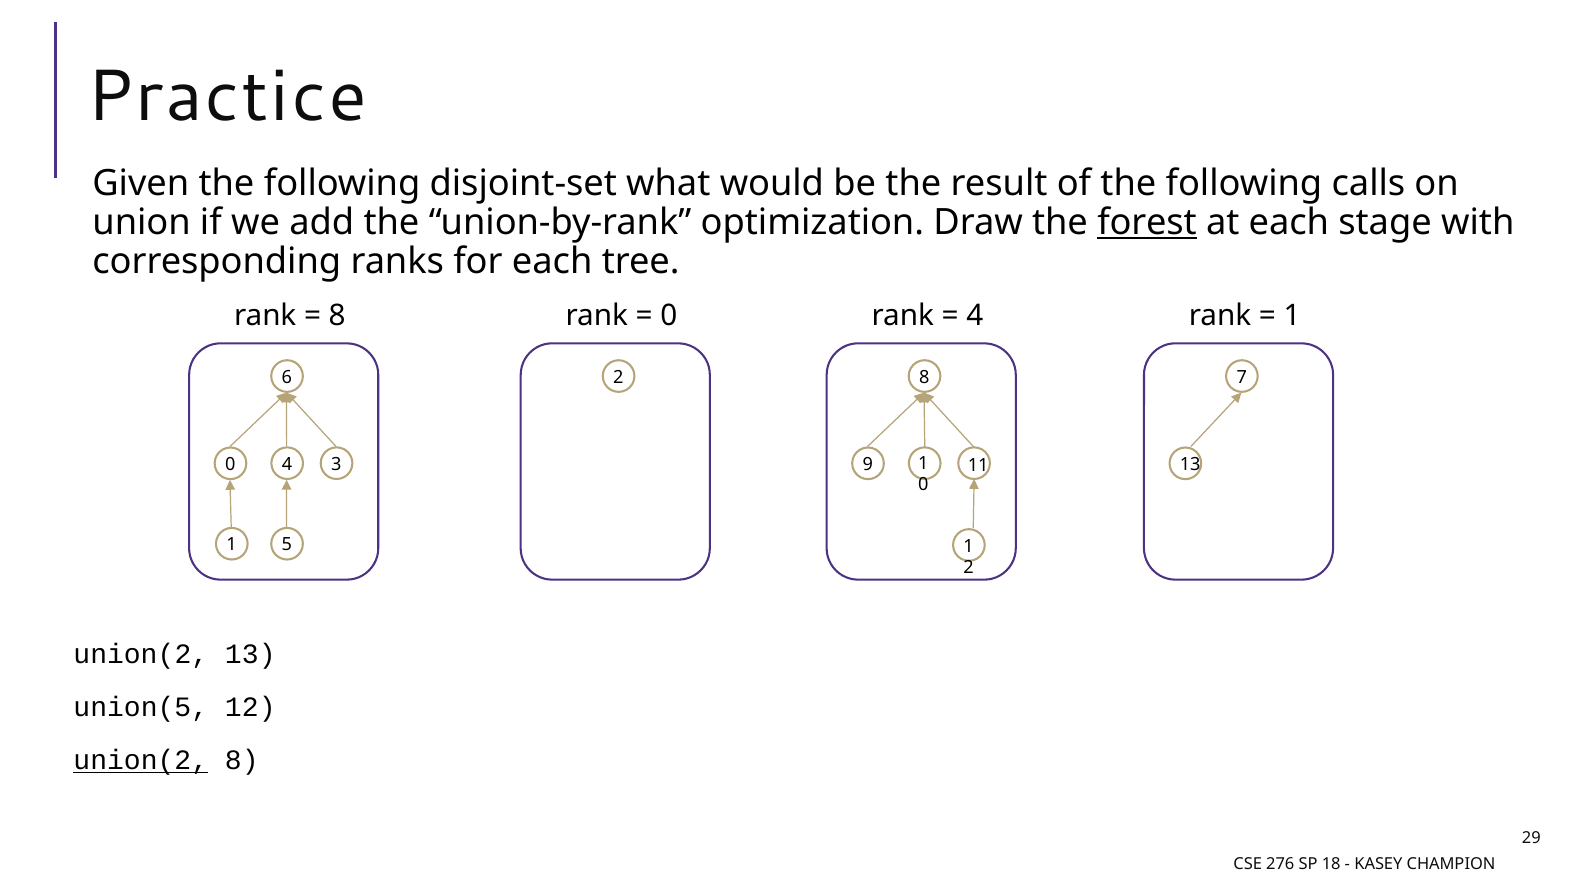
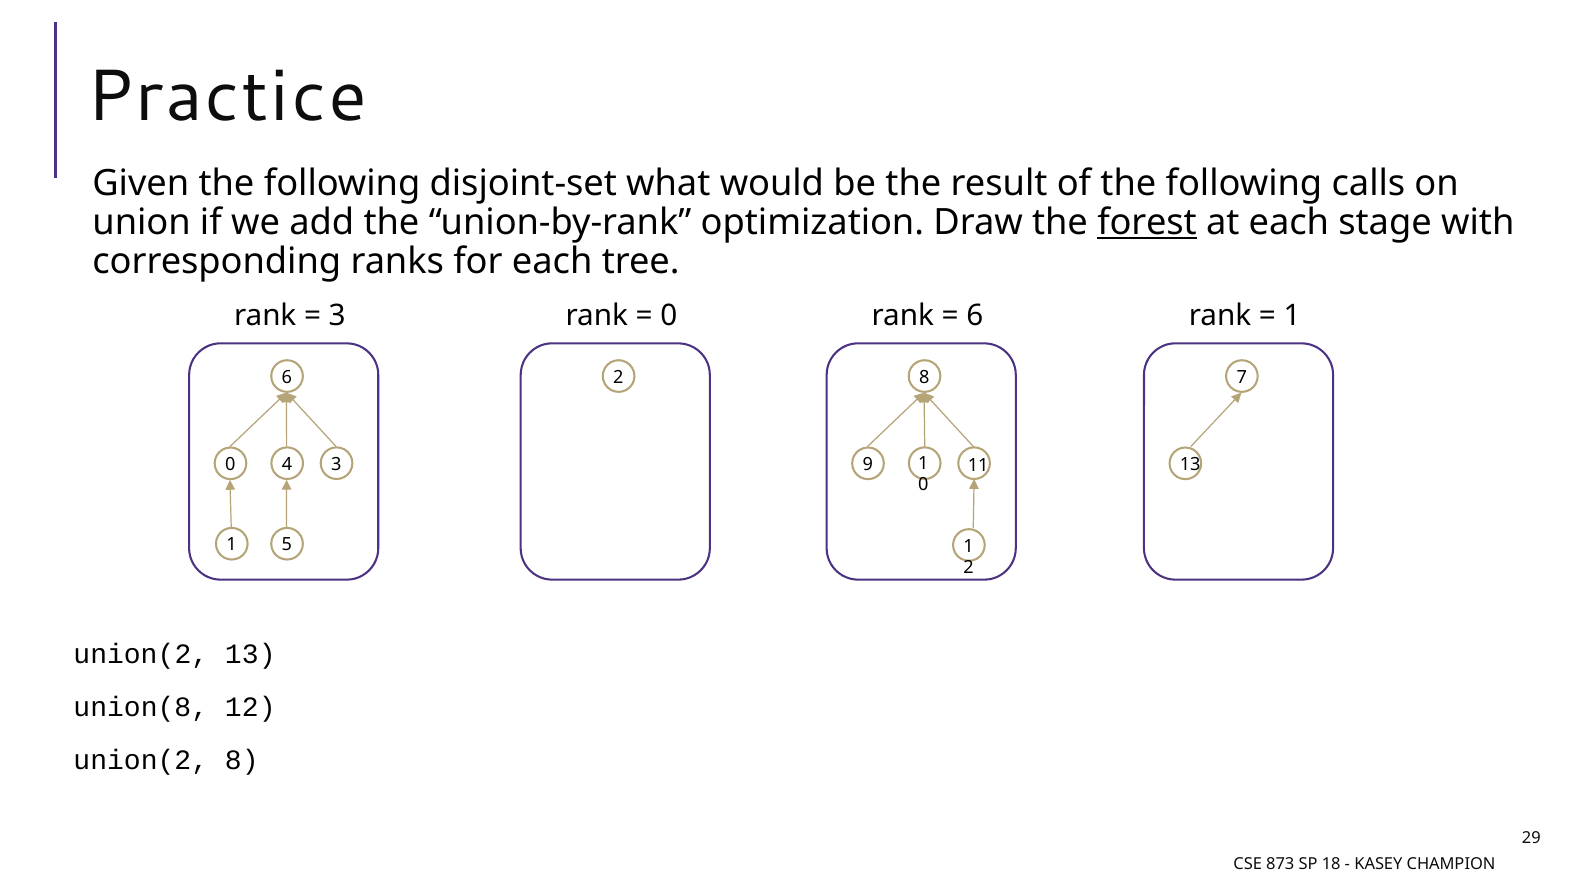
8 at (337, 316): 8 -> 3
4 at (975, 316): 4 -> 6
union(5: union(5 -> union(8
union(2 at (141, 760) underline: present -> none
276: 276 -> 873
